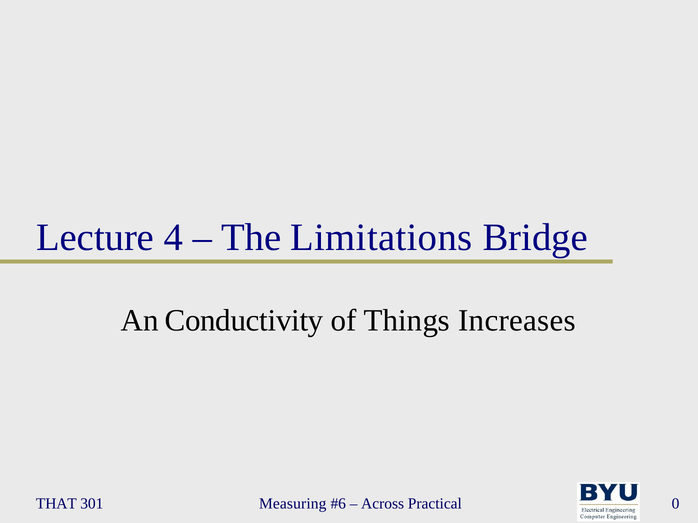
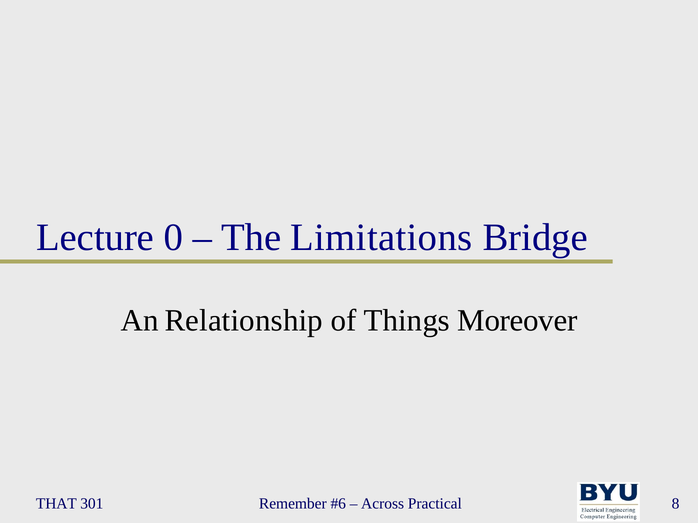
4: 4 -> 0
Conductivity: Conductivity -> Relationship
Increases: Increases -> Moreover
Measuring: Measuring -> Remember
0: 0 -> 8
